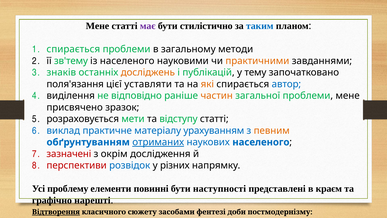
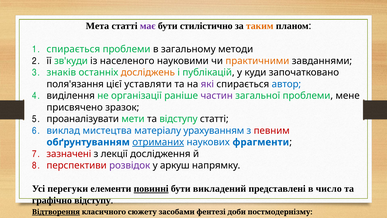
Мене at (97, 26): Мене -> Мета
таким colour: blue -> orange
зв'тему: зв'тему -> зв'куди
тему: тему -> куди
які colour: orange -> purple
відповідно: відповідно -> організації
частин colour: orange -> purple
розраховується: розраховується -> проаналізувати
практичне: практичне -> мистецтва
певним colour: orange -> red
наукових населеного: населеного -> фрагменти
окрім: окрім -> лекції
розвідок colour: blue -> purple
різних: різних -> аркуш
проблему: проблему -> перегуки
повинні underline: none -> present
наступності: наступності -> викладений
краєм: краєм -> число
графічно нарешті: нарешті -> відступу
